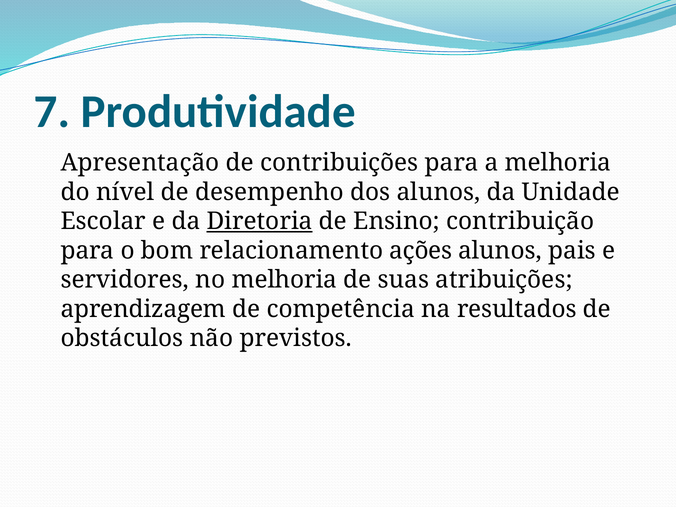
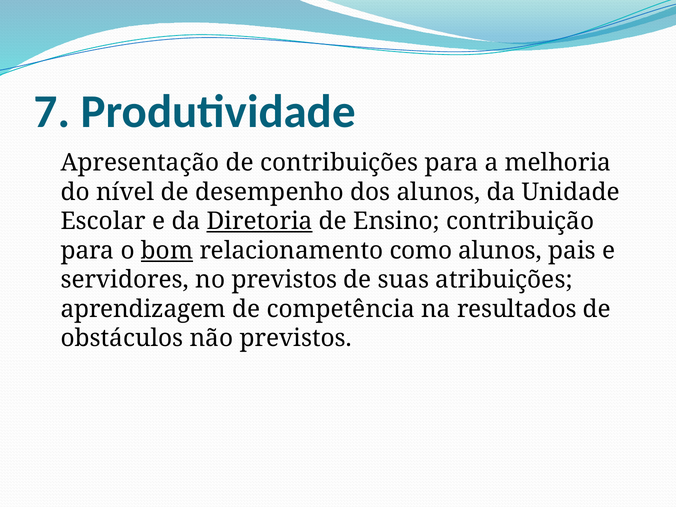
bom underline: none -> present
ações: ações -> como
no melhoria: melhoria -> previstos
